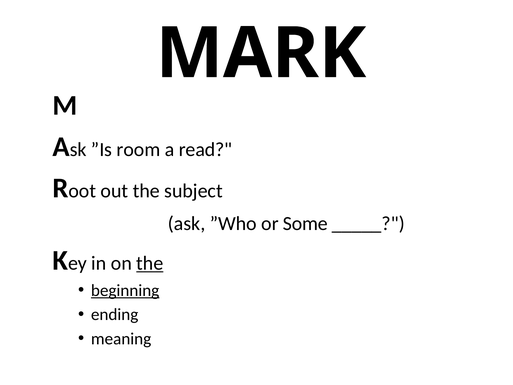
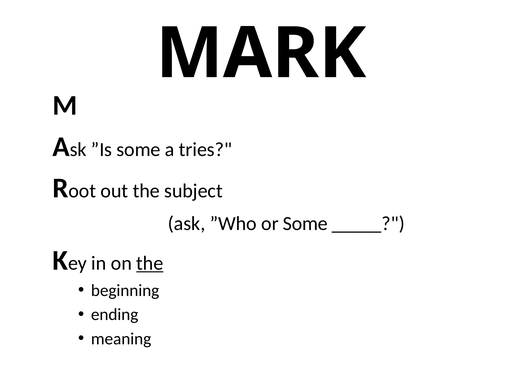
”Is room: room -> some
read: read -> tries
beginning underline: present -> none
